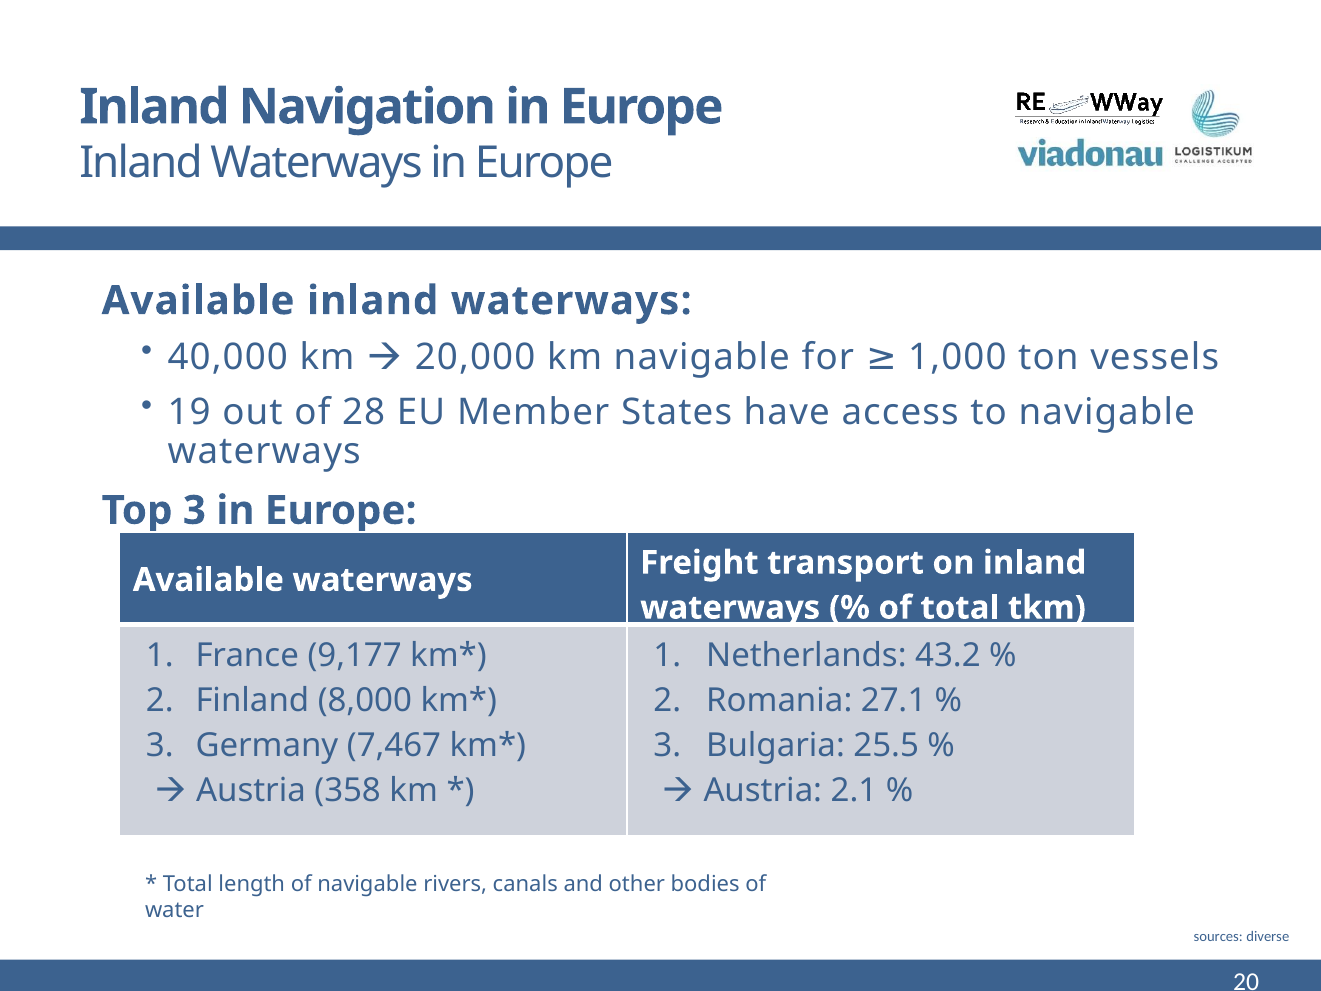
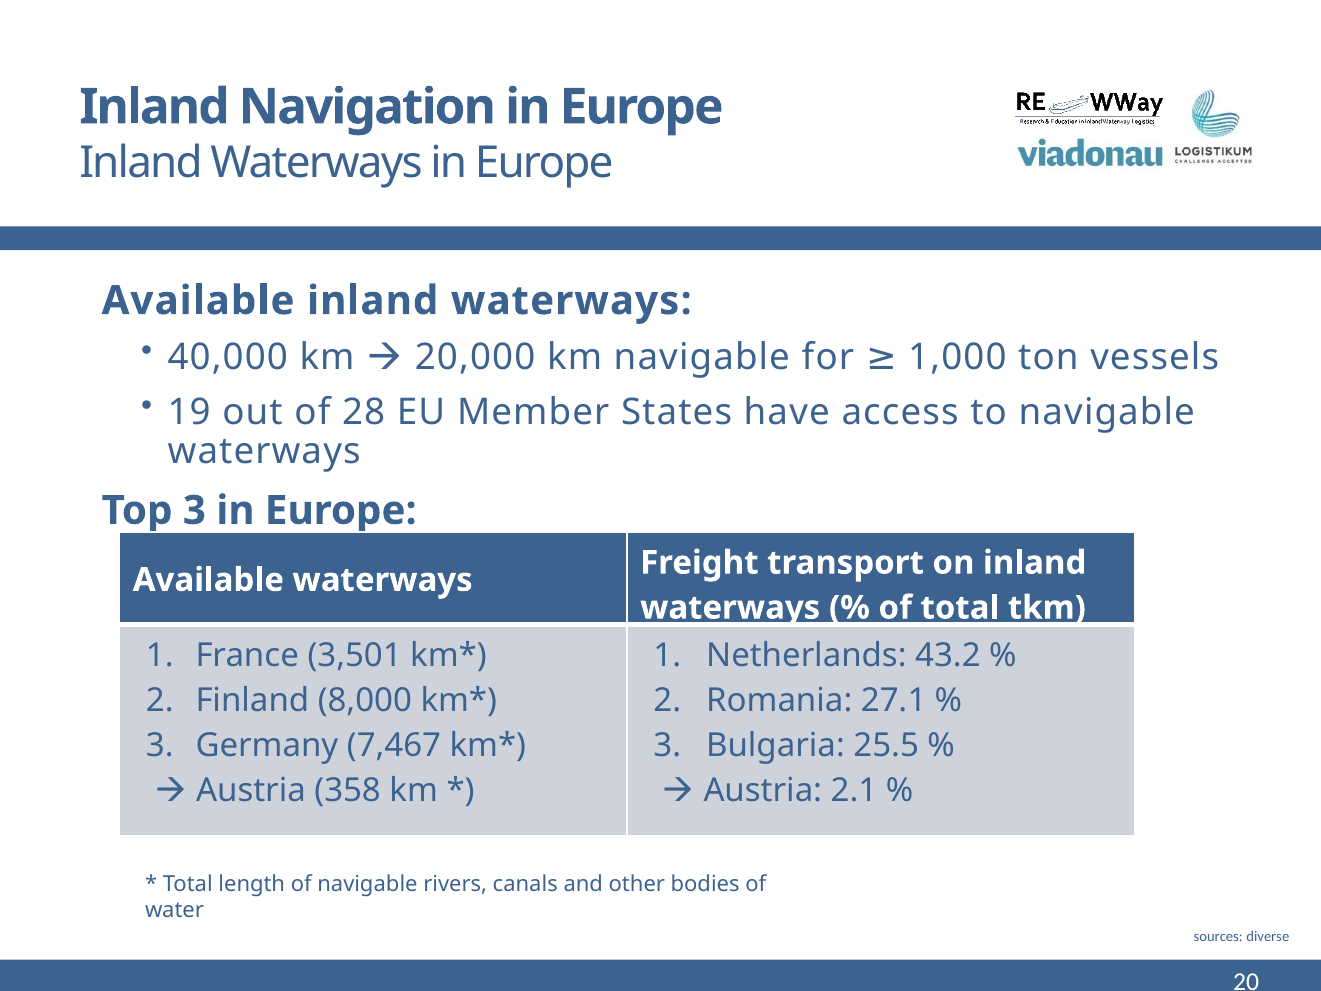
9,177: 9,177 -> 3,501
